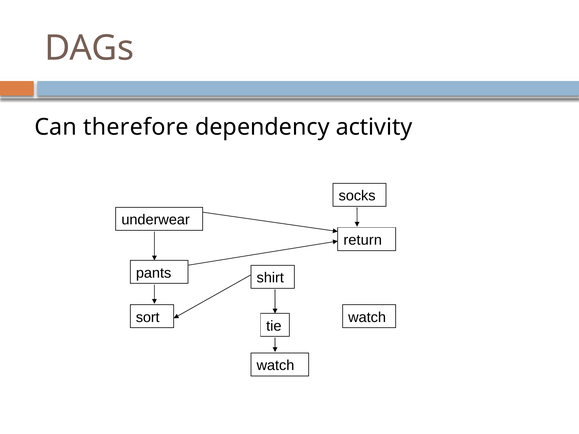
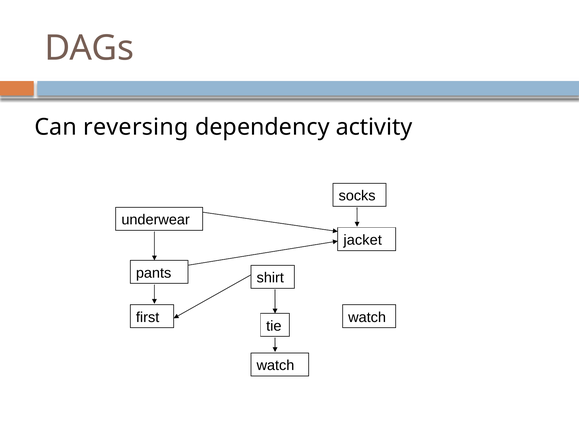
therefore: therefore -> reversing
return: return -> jacket
sort: sort -> first
